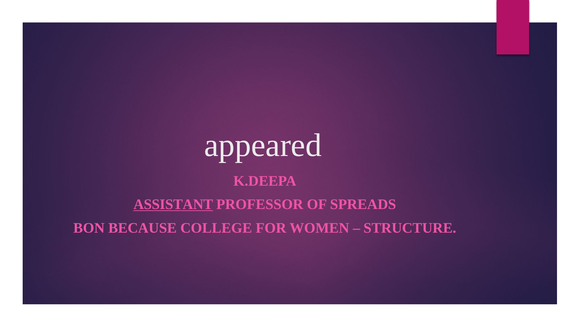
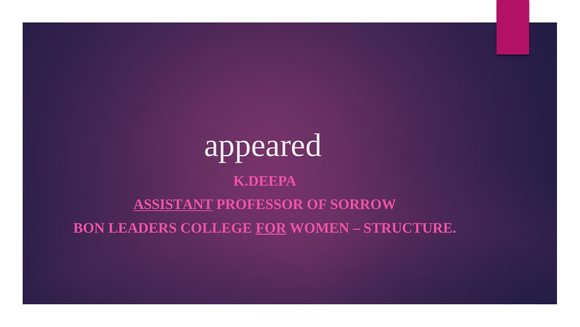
SPREADS: SPREADS -> SORROW
BECAUSE: BECAUSE -> LEADERS
FOR underline: none -> present
